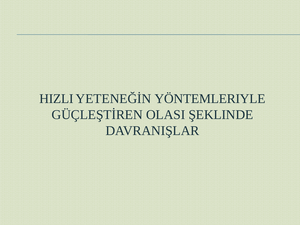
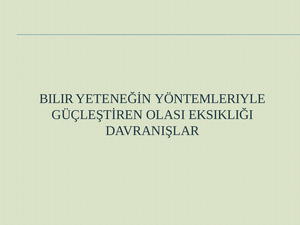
HIZLI: HIZLI -> BILIR
ŞEKLINDE: ŞEKLINDE -> EKSIKLIĞI
